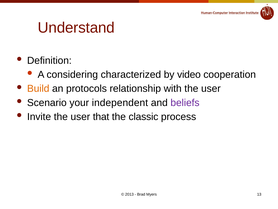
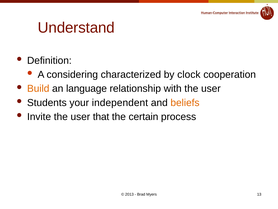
video: video -> clock
protocols: protocols -> language
Scenario: Scenario -> Students
beliefs colour: purple -> orange
classic: classic -> certain
